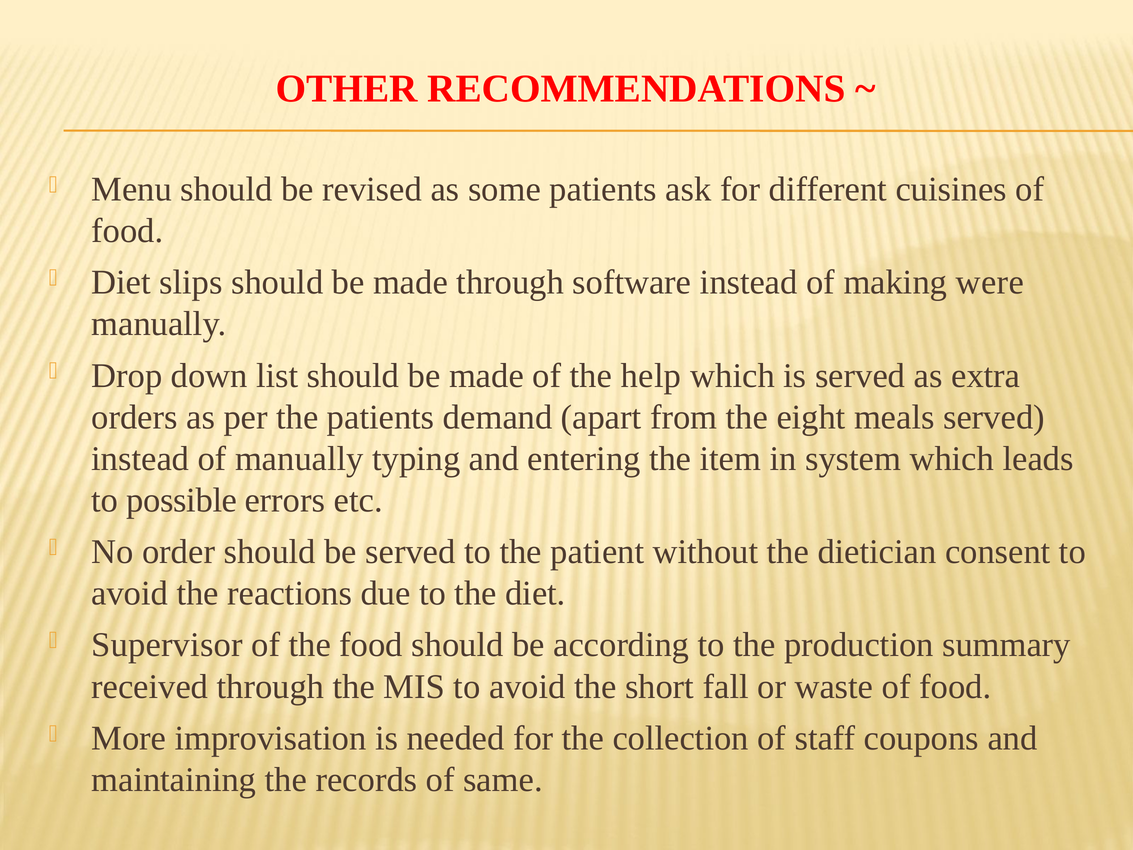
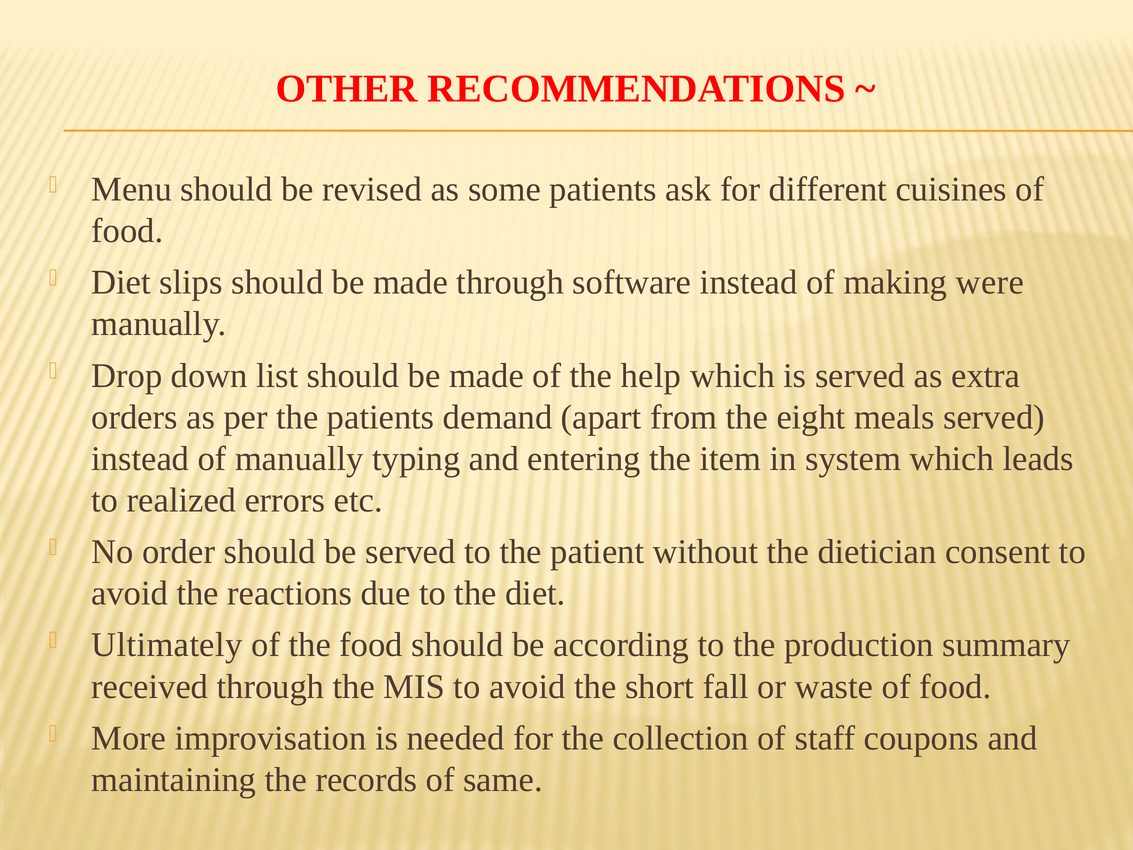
possible: possible -> realized
Supervisor: Supervisor -> Ultimately
